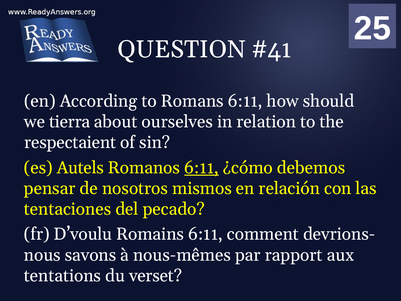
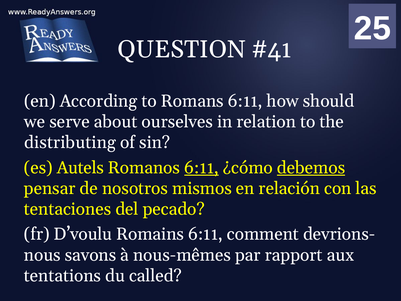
tierra: tierra -> serve
respectaient: respectaient -> distributing
debemos underline: none -> present
verset: verset -> called
